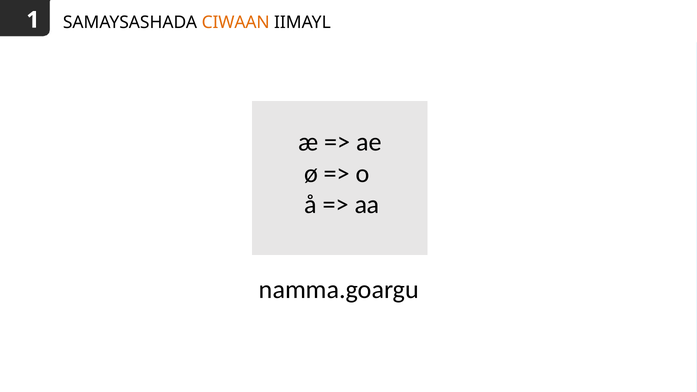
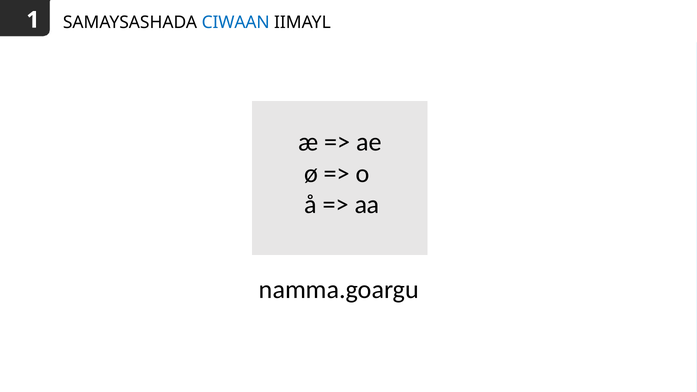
CIWAAN colour: orange -> blue
